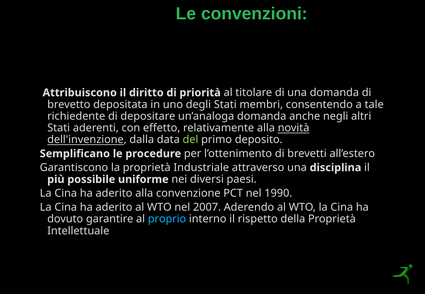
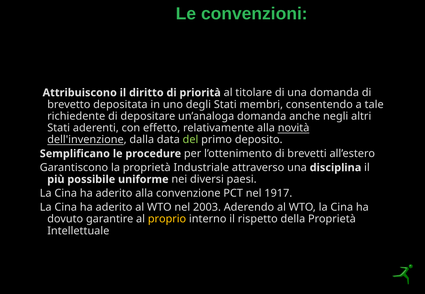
1990: 1990 -> 1917
2007: 2007 -> 2003
proprio colour: light blue -> yellow
